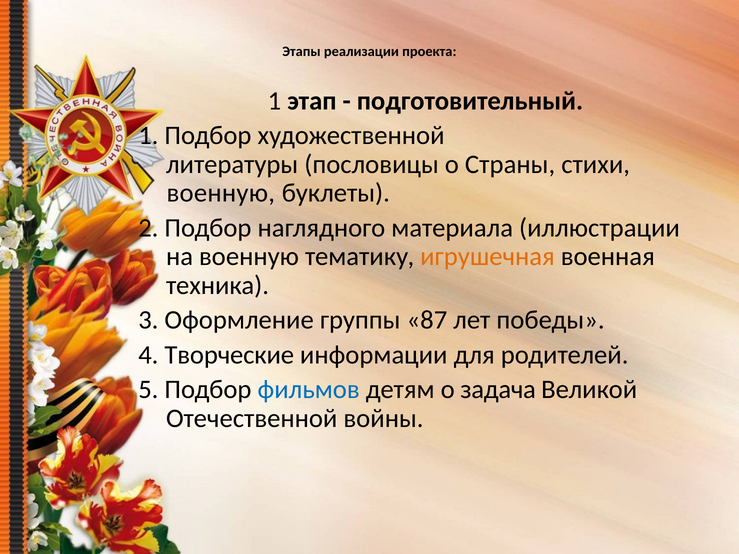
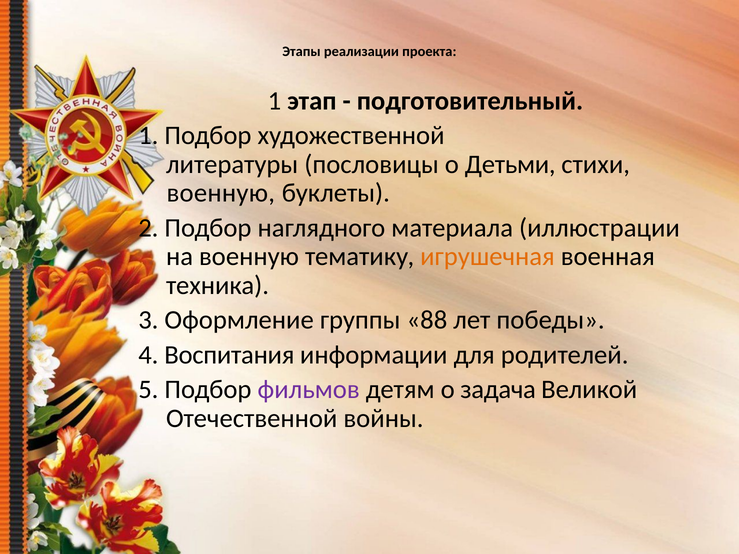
Страны: Страны -> Детьми
87: 87 -> 88
Творческие: Творческие -> Воспитания
фильмов colour: blue -> purple
